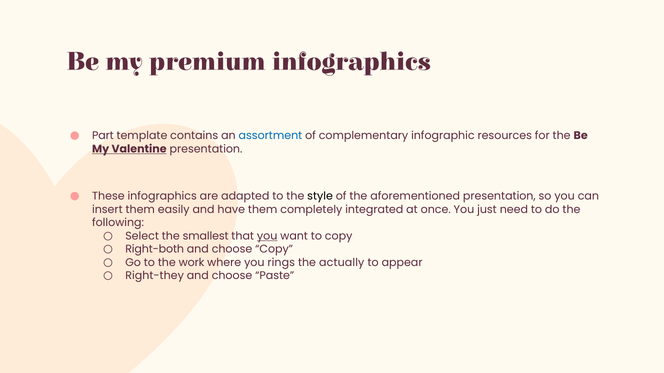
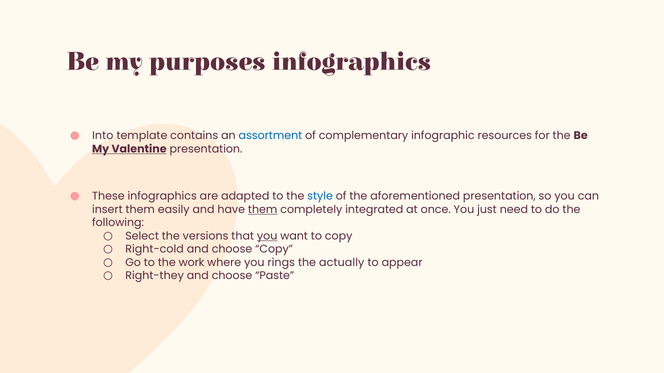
premium: premium -> purposes
Part: Part -> Into
style colour: black -> blue
them at (263, 210) underline: none -> present
smallest: smallest -> versions
Right-both: Right-both -> Right-cold
